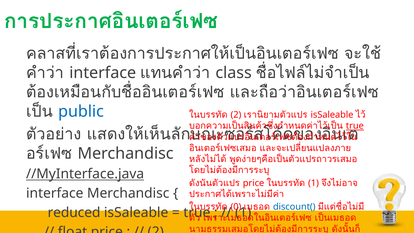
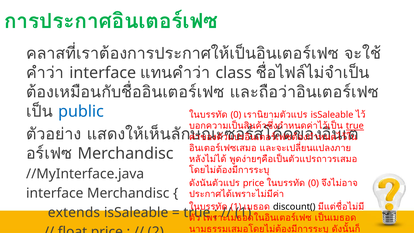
2 at (236, 115): 2 -> 0
//MyInterface.java underline: present -> none
1 at (314, 183): 1 -> 0
0 at (236, 207): 0 -> 1
discount( at (294, 207) colour: blue -> black
reduced: reduced -> extends
